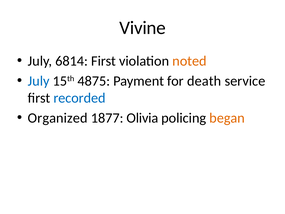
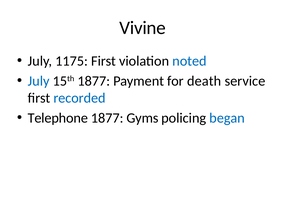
6814: 6814 -> 1175
noted colour: orange -> blue
15th 4875: 4875 -> 1877
Organized: Organized -> Telephone
Olivia: Olivia -> Gyms
began colour: orange -> blue
